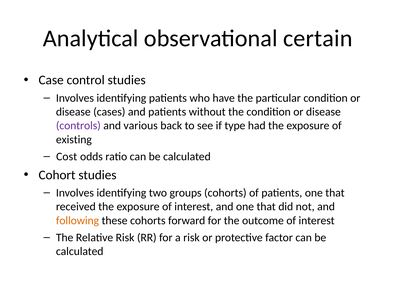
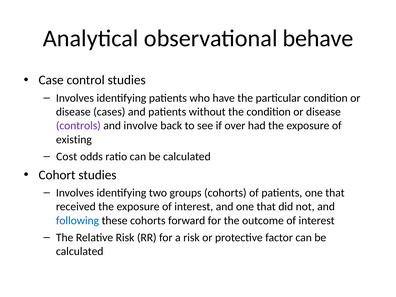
certain: certain -> behave
various: various -> involve
type: type -> over
following colour: orange -> blue
